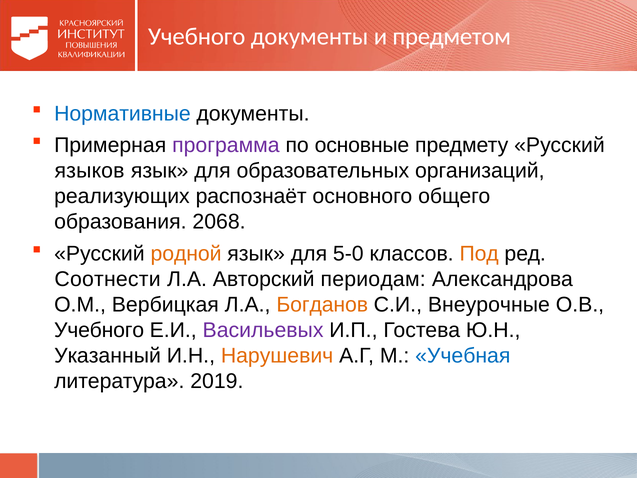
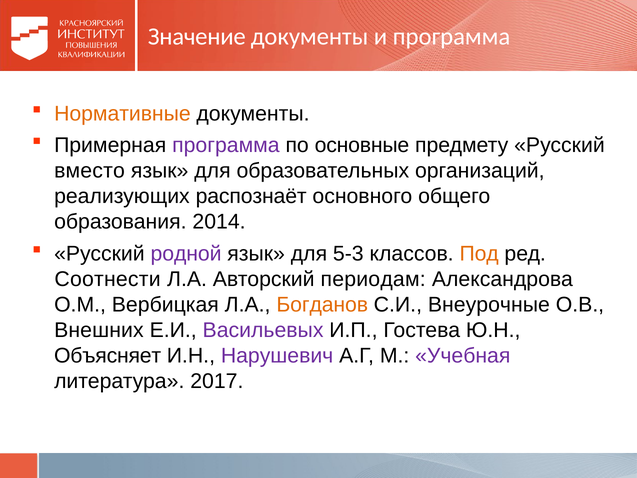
Учебного at (197, 37): Учебного -> Значение
и предметом: предметом -> программа
Нормативные colour: blue -> orange
языков: языков -> вместо
2068: 2068 -> 2014
родной colour: orange -> purple
5-0: 5-0 -> 5-3
Учебного at (99, 330): Учебного -> Внешних
Указанный: Указанный -> Объясняет
Нарушевич colour: orange -> purple
Учебная colour: blue -> purple
2019: 2019 -> 2017
